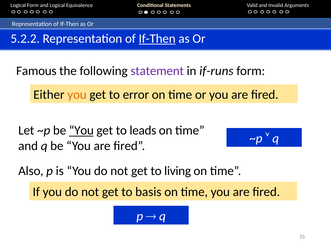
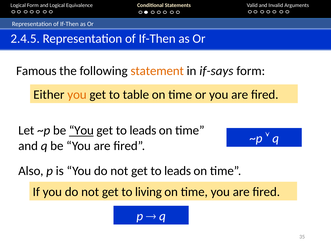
5.2.2: 5.2.2 -> 2.4.5
If-Then at (157, 39) underline: present -> none
statement colour: purple -> orange
if-runs: if-runs -> if-says
error: error -> table
not get to living: living -> leads
basis: basis -> living
